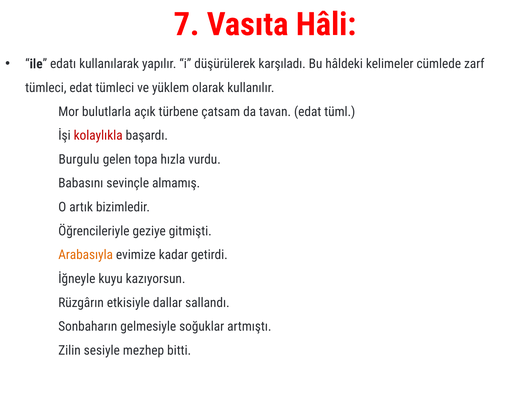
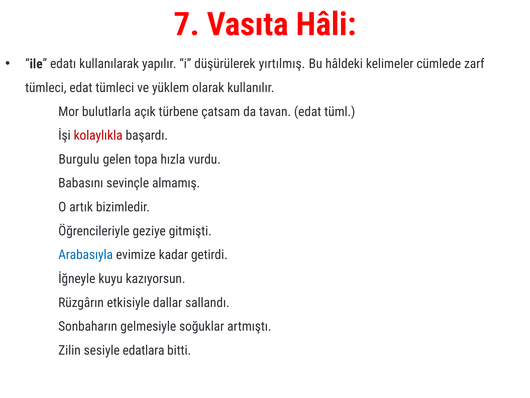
karşıladı: karşıladı -> yırtılmış
Arabasıyla colour: orange -> blue
mezhep: mezhep -> edatlara
